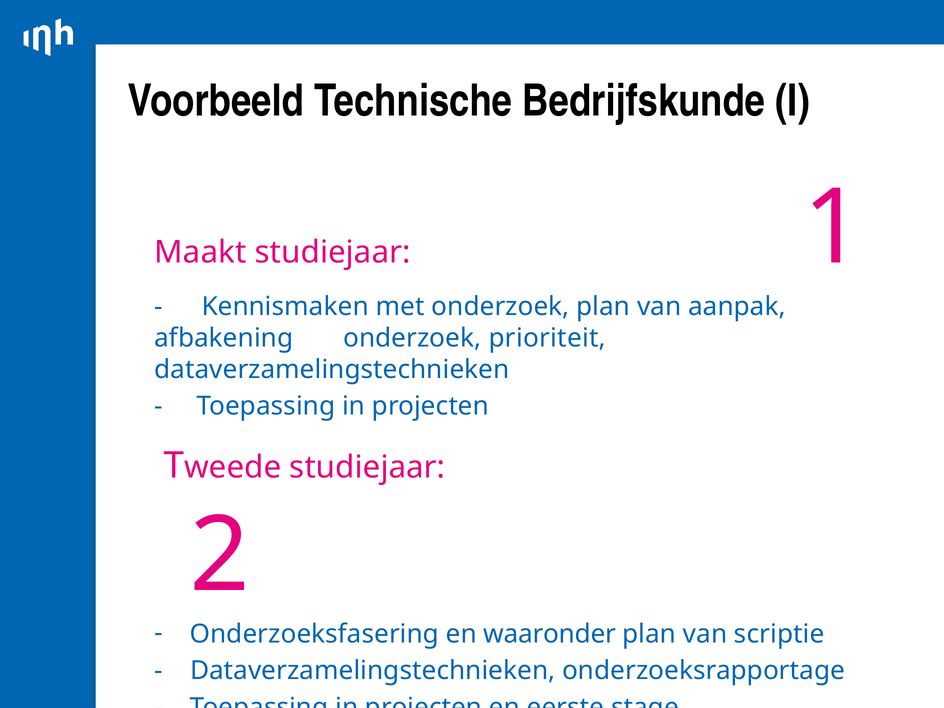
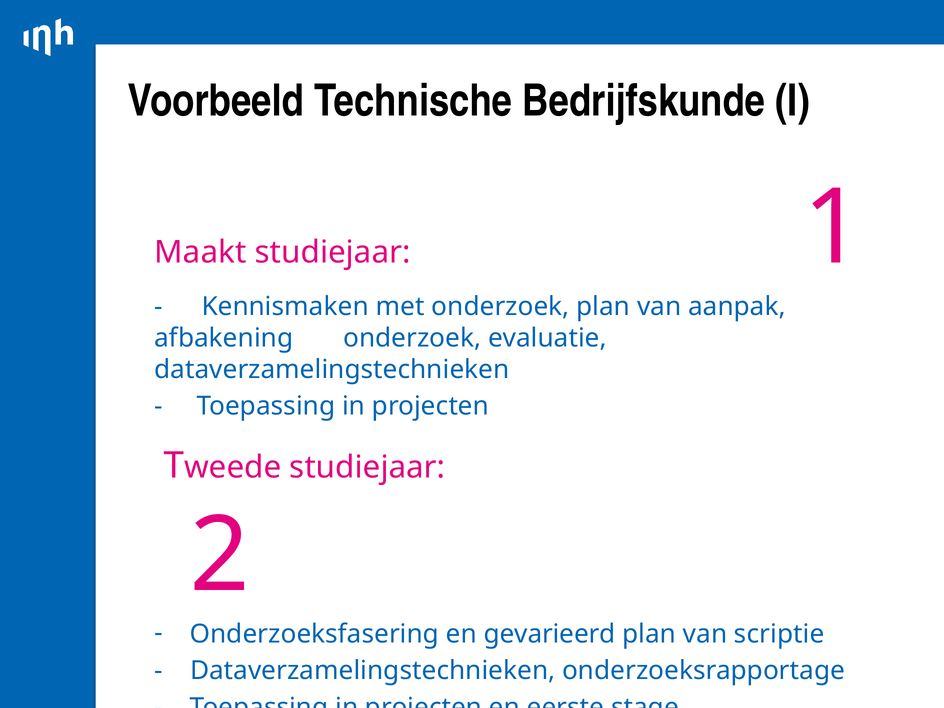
prioriteit: prioriteit -> evaluatie
waaronder: waaronder -> gevarieerd
